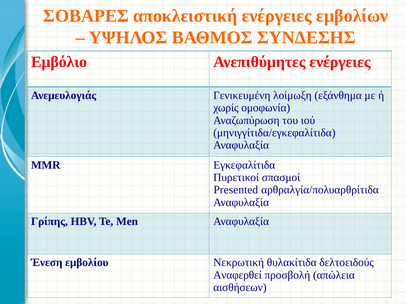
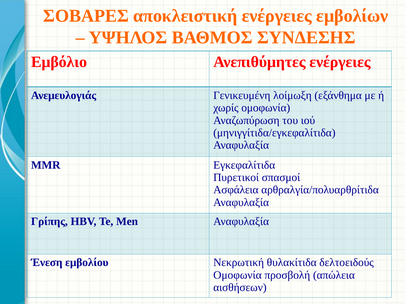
Presented: Presented -> Ασφάλεια
Αναφερθεί at (238, 275): Αναφερθεί -> Ομοφωνία
